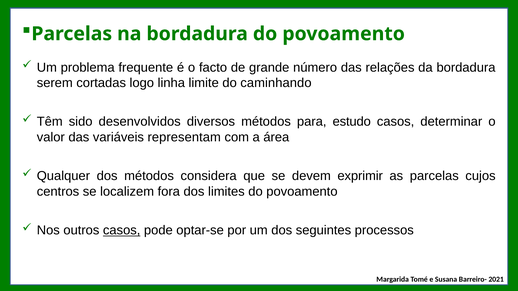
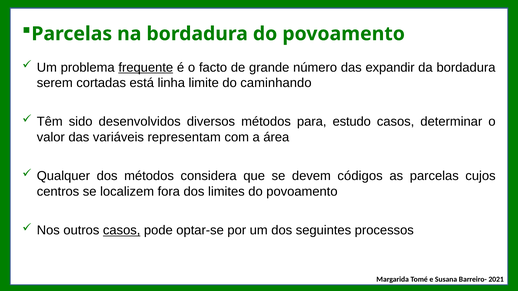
frequente underline: none -> present
relações: relações -> expandir
logo: logo -> está
exprimir: exprimir -> códigos
